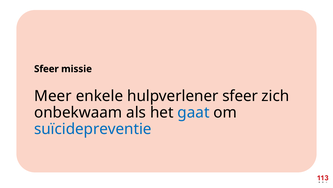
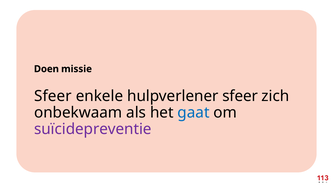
Sfeer at (46, 69): Sfeer -> Doen
Meer at (53, 96): Meer -> Sfeer
suïcidepreventie colour: blue -> purple
